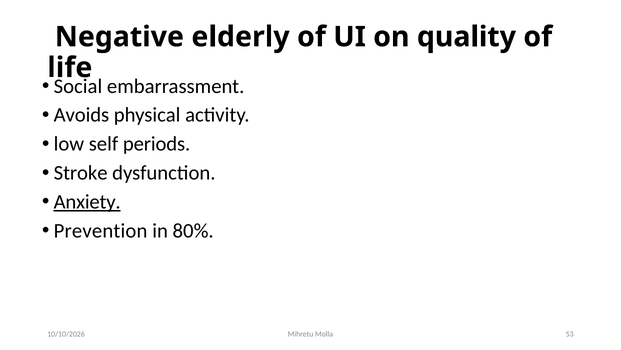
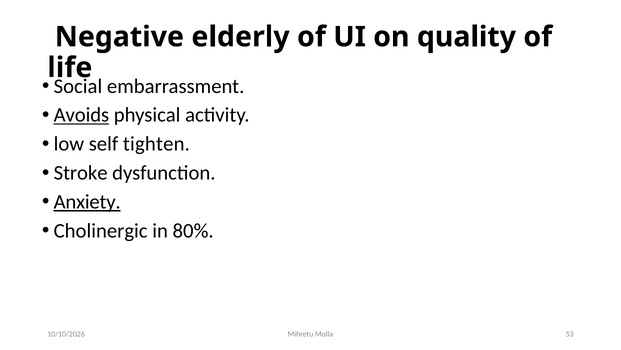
Avoids underline: none -> present
periods: periods -> tighten
Prevention: Prevention -> Cholinergic
